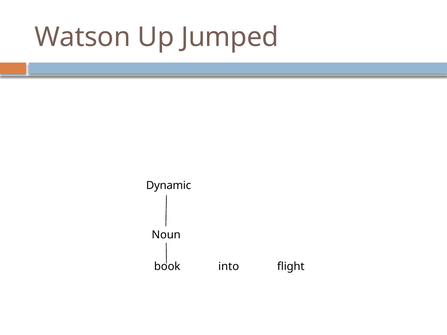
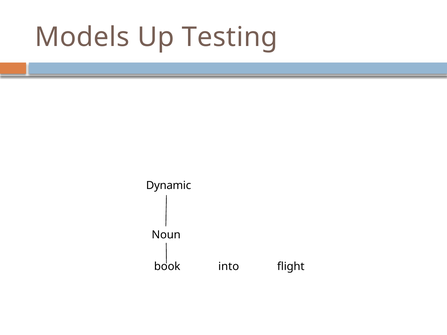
Watson: Watson -> Models
Jumped: Jumped -> Testing
